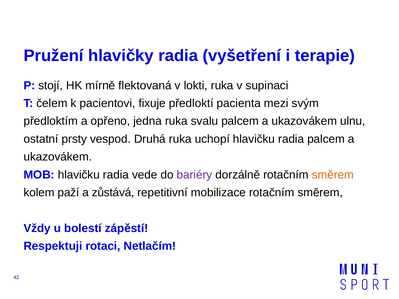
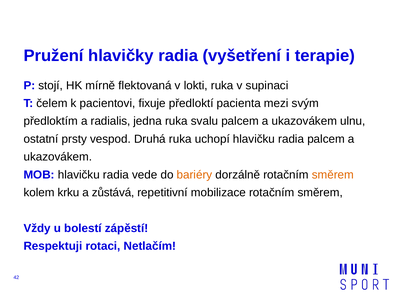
opřeno: opřeno -> radialis
bariéry colour: purple -> orange
paží: paží -> krku
